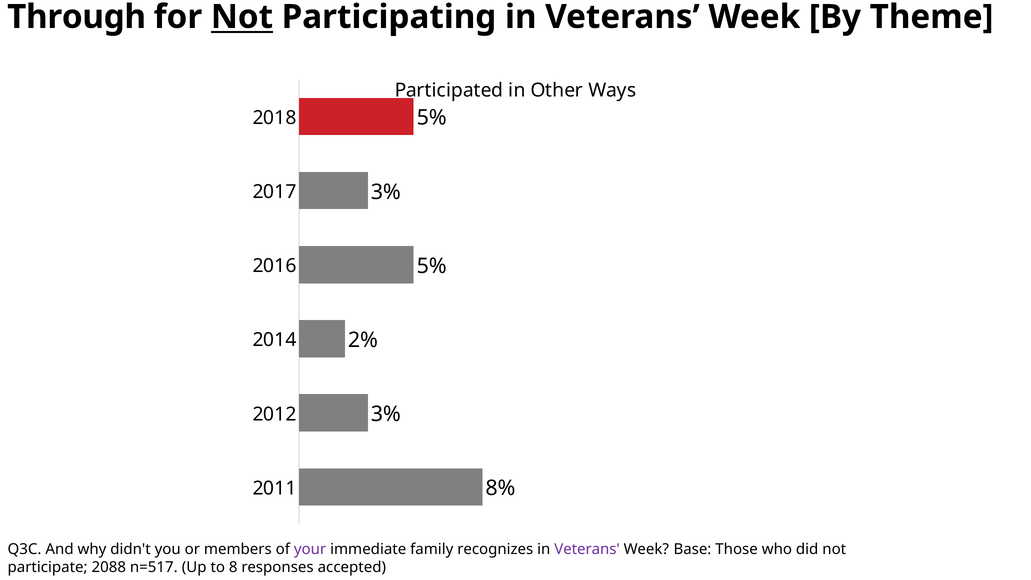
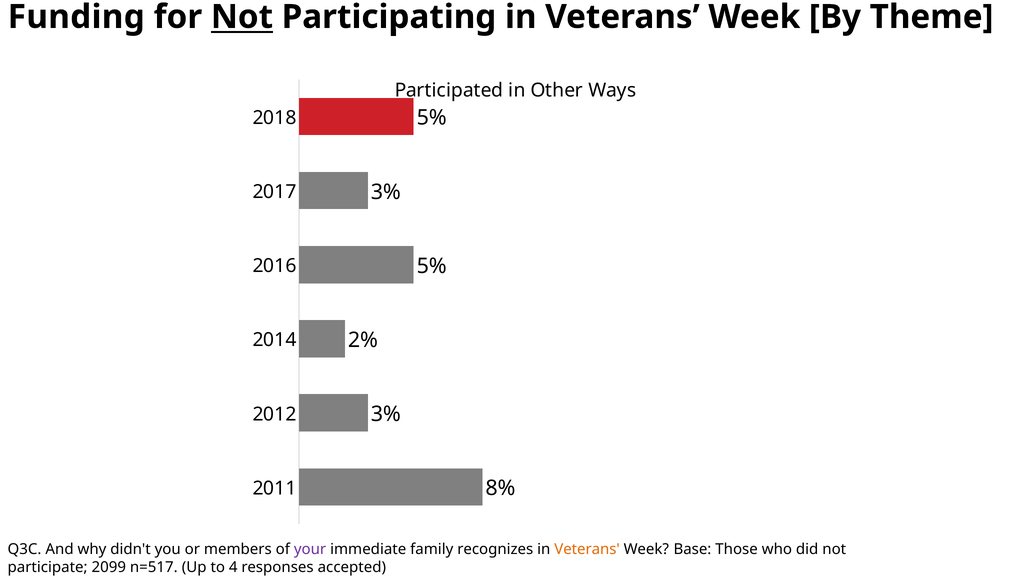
Through: Through -> Funding
Veterans at (587, 549) colour: purple -> orange
2088: 2088 -> 2099
8: 8 -> 4
